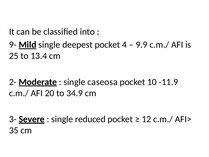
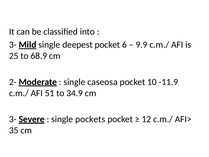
9- at (13, 45): 9- -> 3-
4: 4 -> 6
13.4: 13.4 -> 68.9
20: 20 -> 51
reduced: reduced -> pockets
